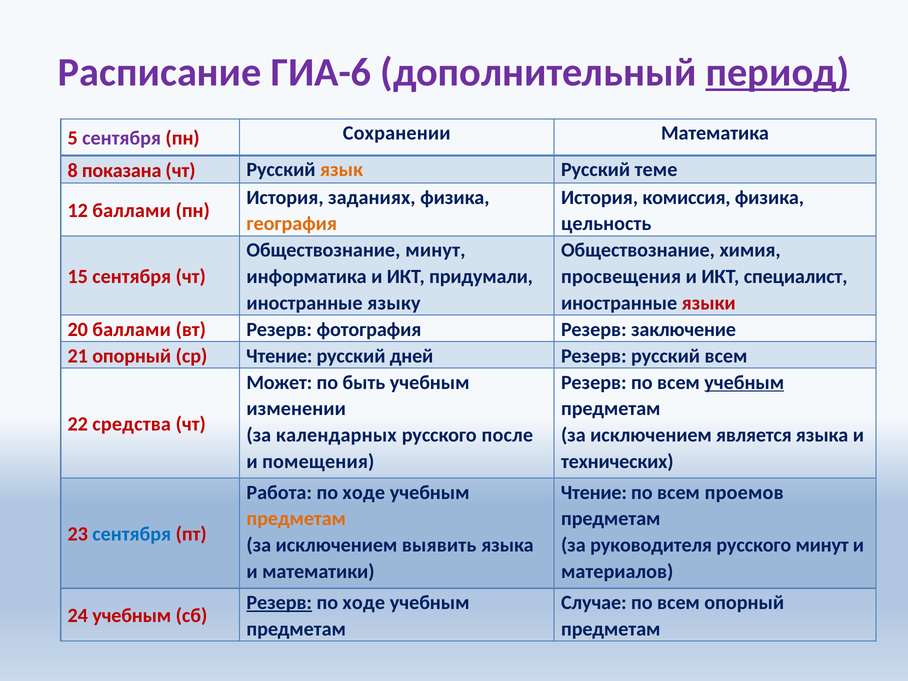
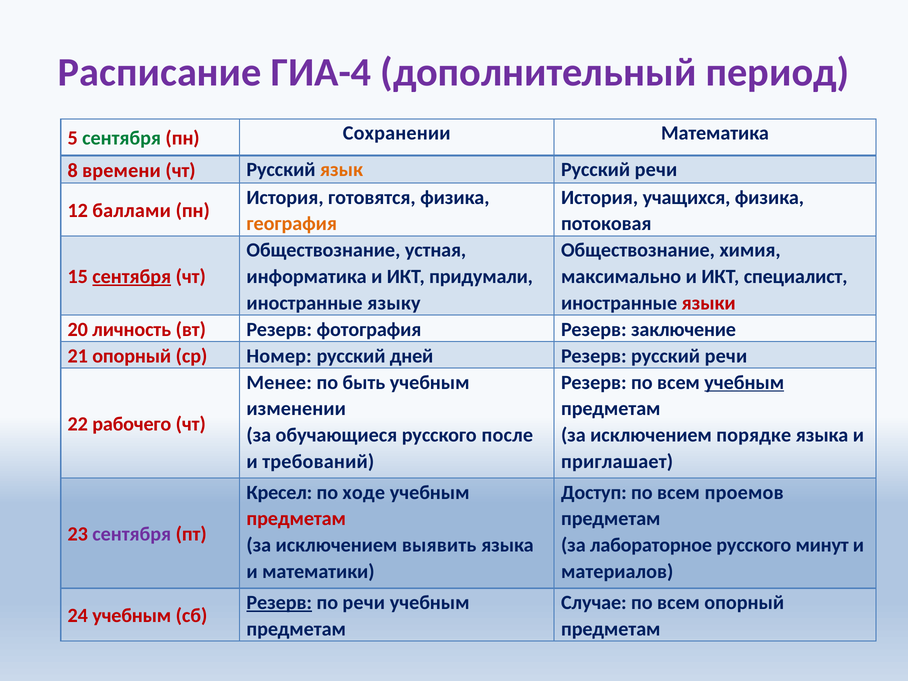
ГИА-6: ГИА-6 -> ГИА-4
период underline: present -> none
сентября at (122, 138) colour: purple -> green
показана: показана -> времени
теме at (656, 170): теме -> речи
заданиях: заданиях -> готовятся
комиссия: комиссия -> учащихся
цельность: цельность -> потоковая
Обществознание минут: минут -> устная
сентября at (132, 277) underline: none -> present
просвещения: просвещения -> максимально
20 баллами: баллами -> личность
ср Чтение: Чтение -> Номер
Резерв русский всем: всем -> речи
Может: Может -> Менее
средства: средства -> рабочего
календарных: календарных -> обучающиеся
является: является -> порядке
помещения: помещения -> требований
технических: технических -> приглашает
Работа: Работа -> Кресел
Чтение at (594, 492): Чтение -> Доступ
предметам at (296, 519) colour: orange -> red
сентября at (132, 534) colour: blue -> purple
руководителя: руководителя -> лабораторное
ходе at (364, 603): ходе -> речи
